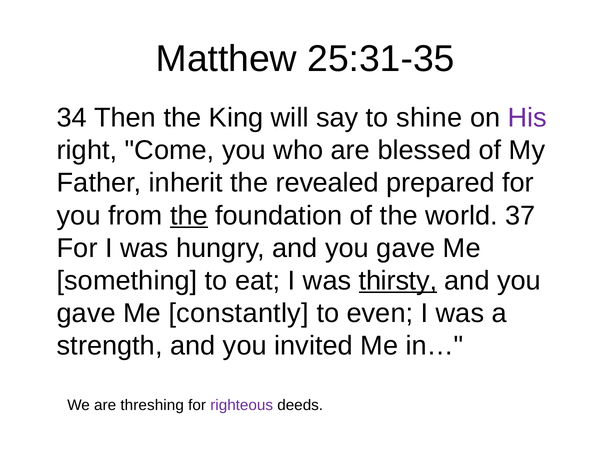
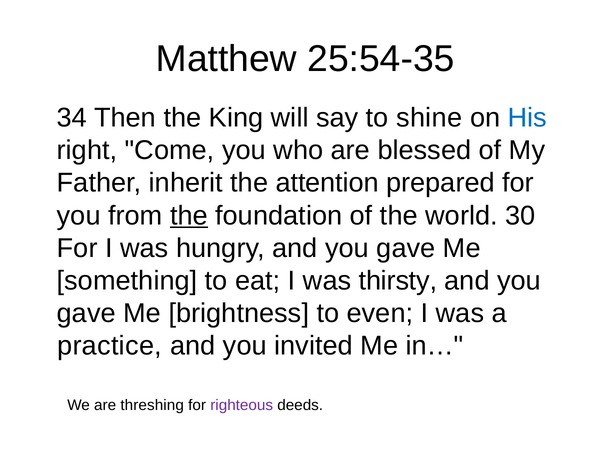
25:31-35: 25:31-35 -> 25:54-35
His colour: purple -> blue
revealed: revealed -> attention
37: 37 -> 30
thirsty underline: present -> none
constantly: constantly -> brightness
strength: strength -> practice
